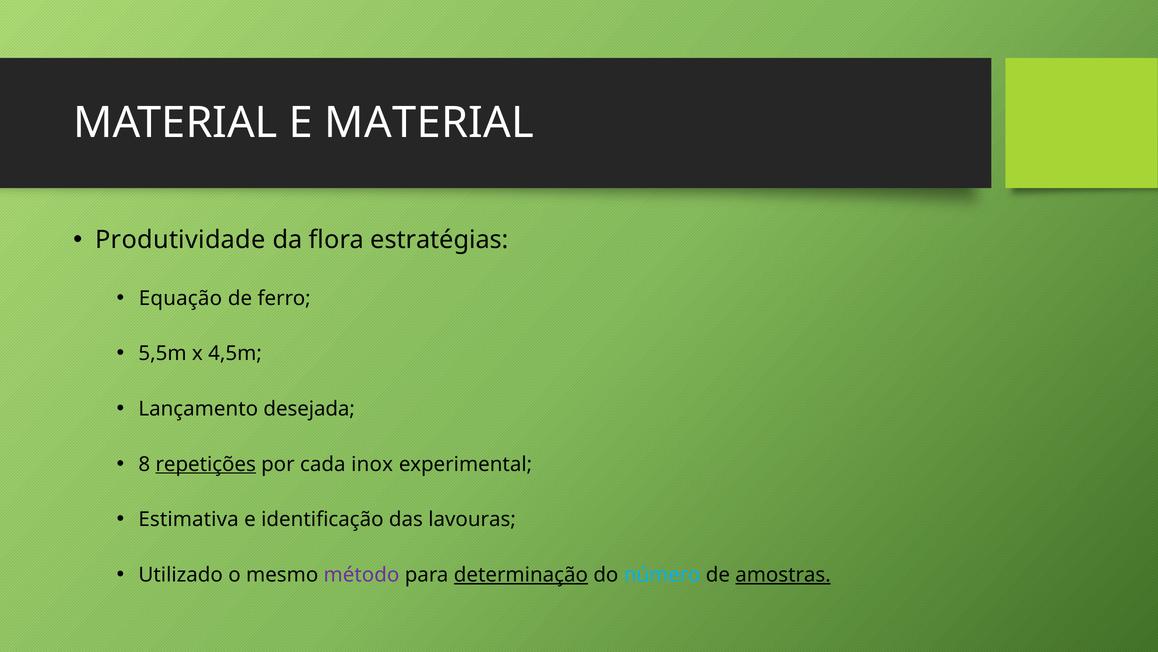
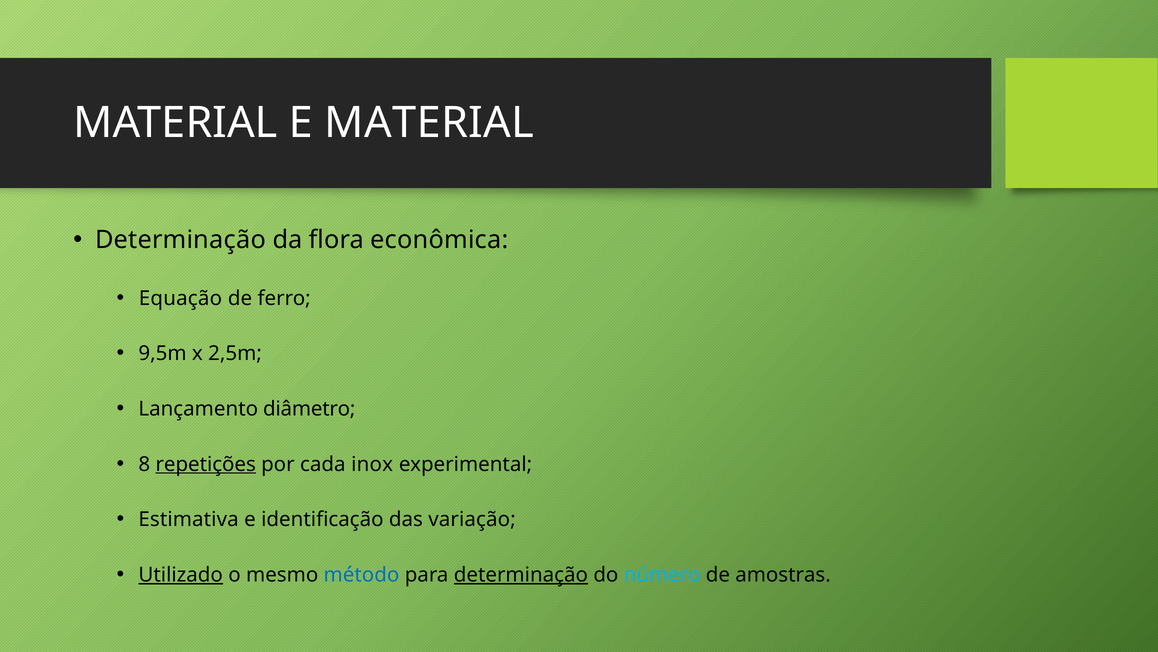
Produtividade at (180, 240): Produtividade -> Determinação
estratégias: estratégias -> econômica
5,5m: 5,5m -> 9,5m
4,5m: 4,5m -> 2,5m
desejada: desejada -> diâmetro
lavouras: lavouras -> variação
Utilizado underline: none -> present
método colour: purple -> blue
amostras underline: present -> none
